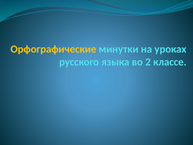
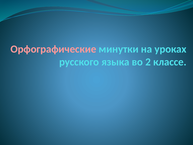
Орфографические colour: yellow -> pink
